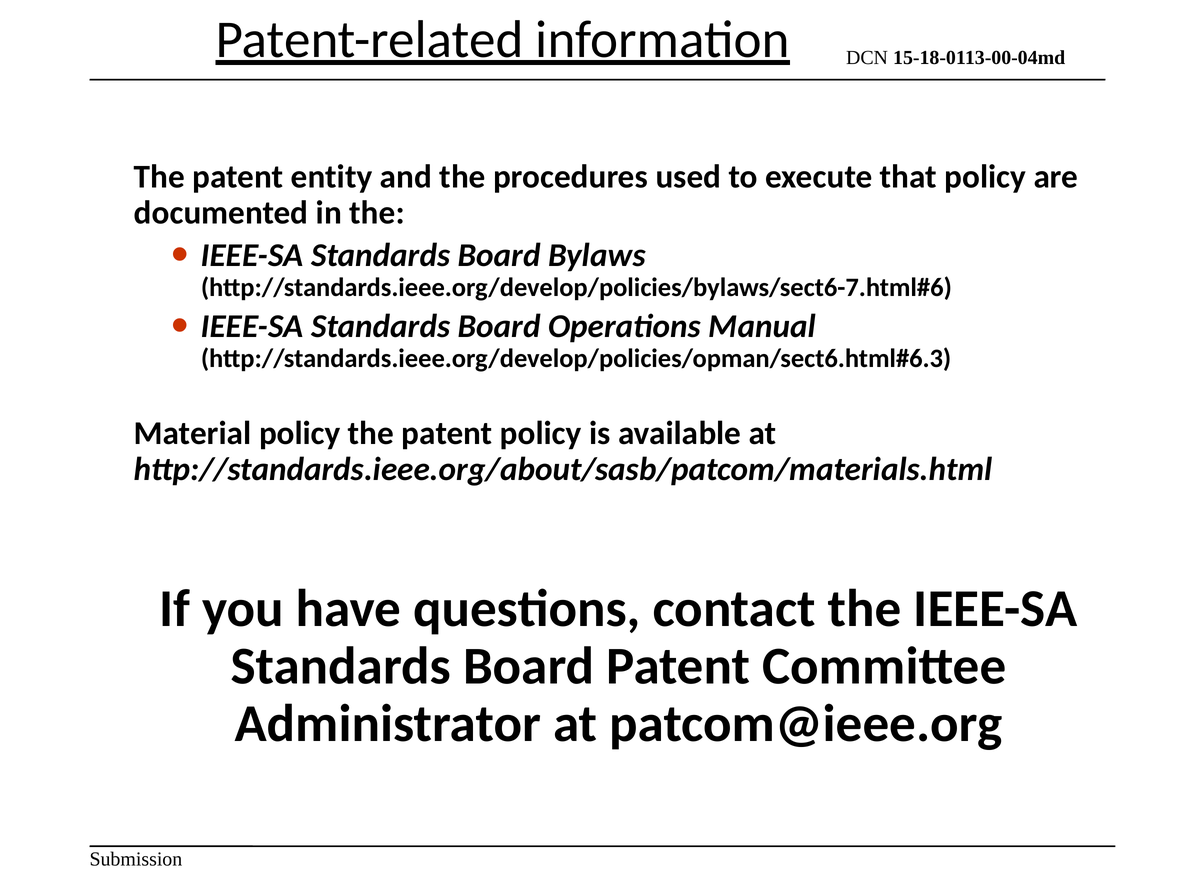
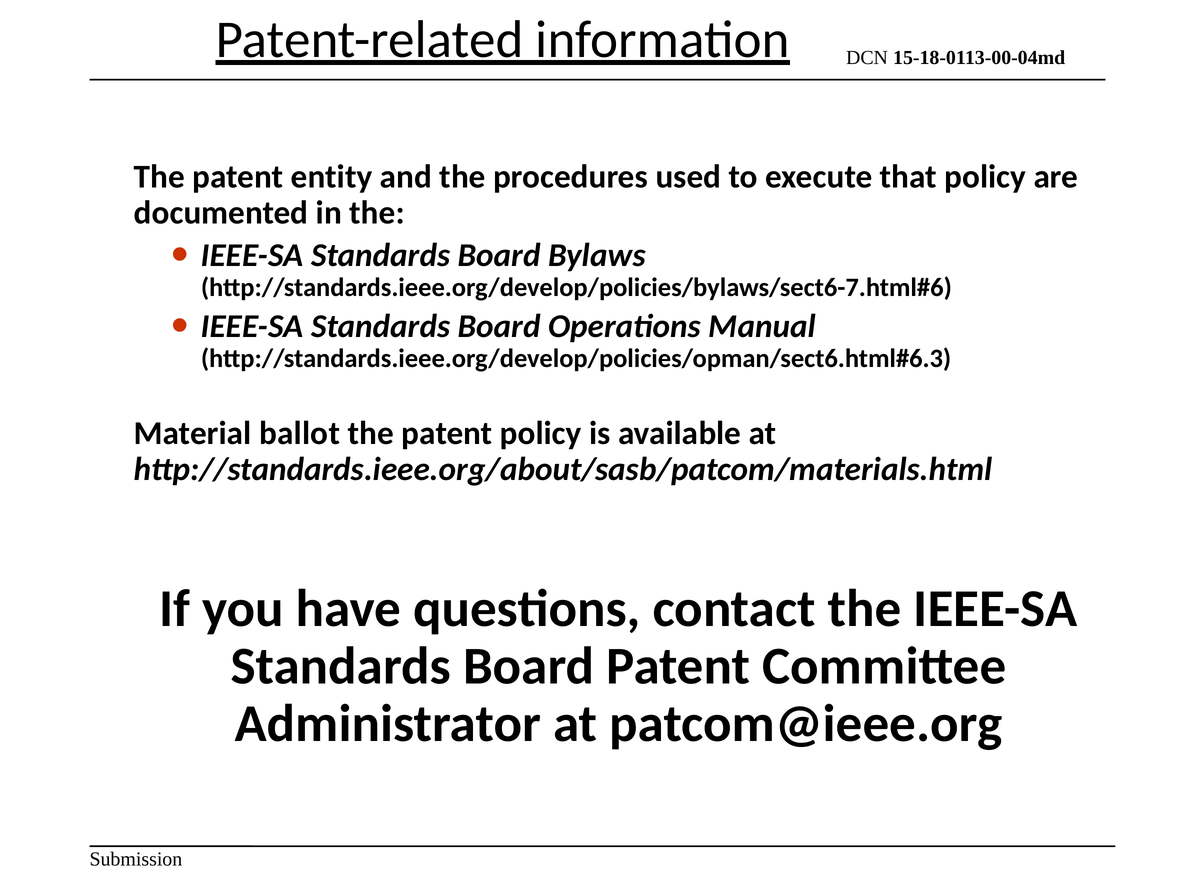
Material policy: policy -> ballot
